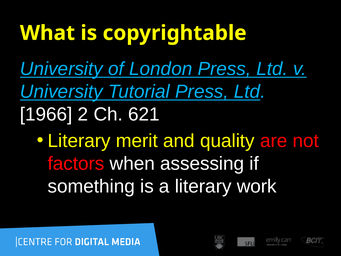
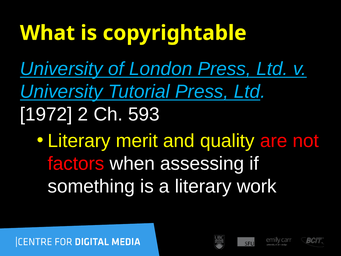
1966: 1966 -> 1972
621: 621 -> 593
